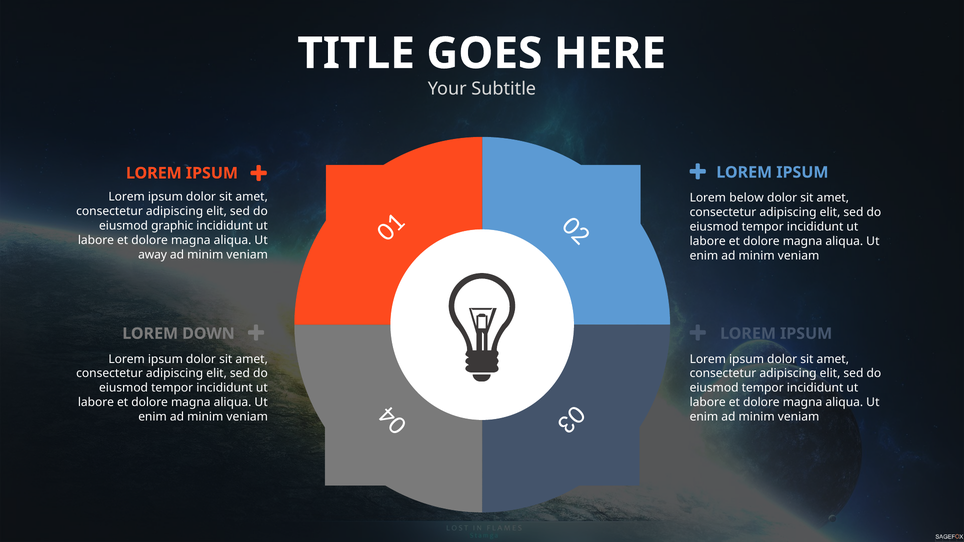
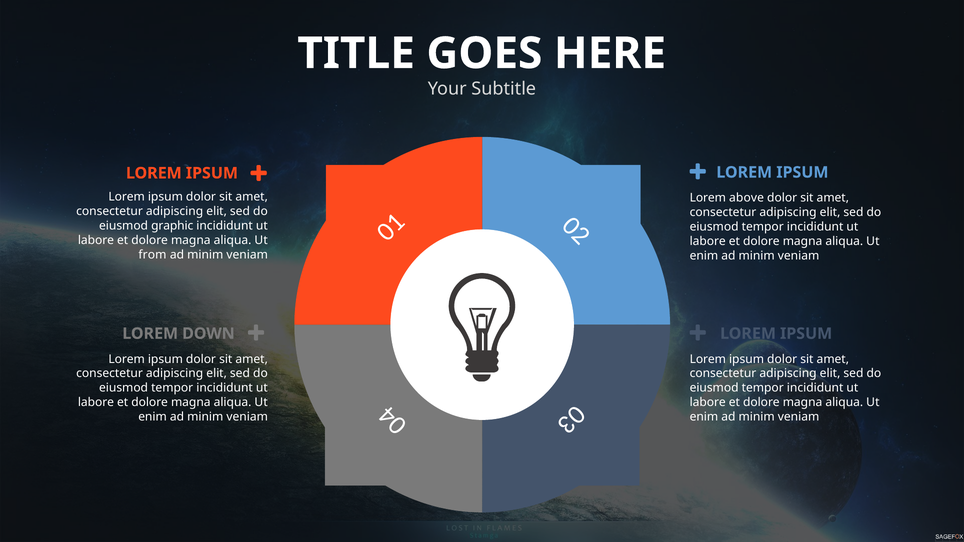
below: below -> above
away: away -> from
